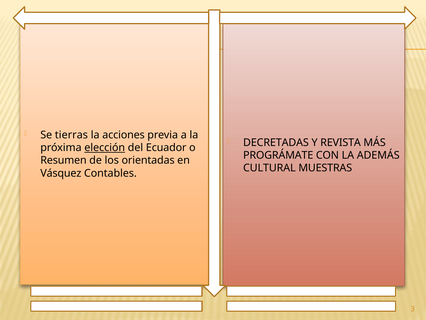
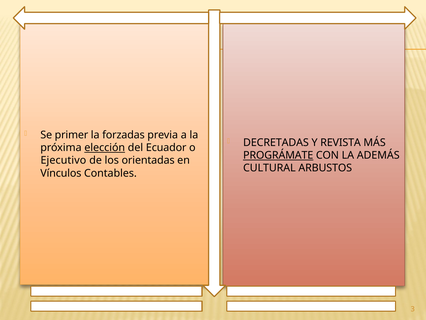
tierras: tierras -> primer
acciones: acciones -> forzadas
PROGRÁMATE underline: none -> present
Resumen: Resumen -> Ejecutivo
MUESTRAS: MUESTRAS -> ARBUSTOS
Vásquez: Vásquez -> Vínculos
